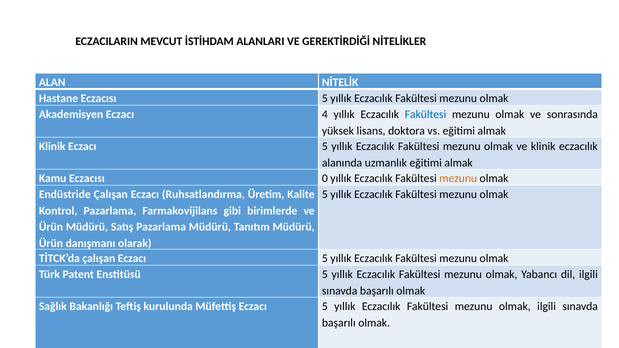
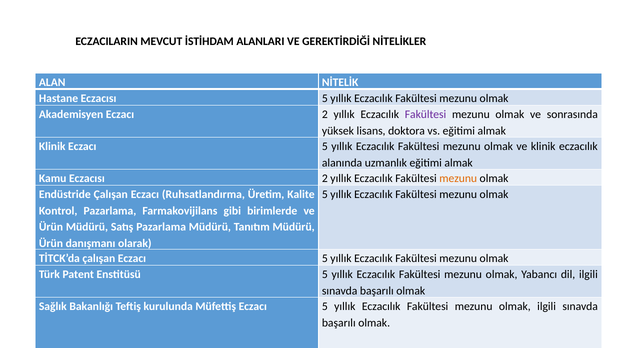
Eczacı 4: 4 -> 2
Fakültesi at (426, 114) colour: blue -> purple
Eczacısı 0: 0 -> 2
